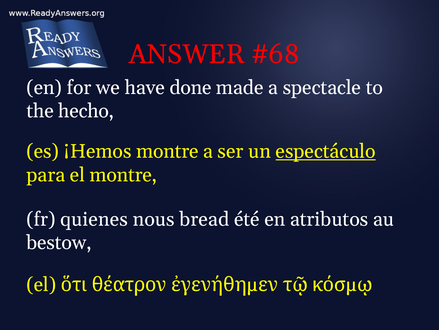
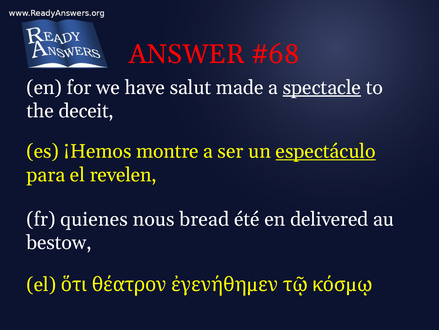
done: done -> salut
spectacle underline: none -> present
hecho: hecho -> deceit
el montre: montre -> revelen
atributos: atributos -> delivered
